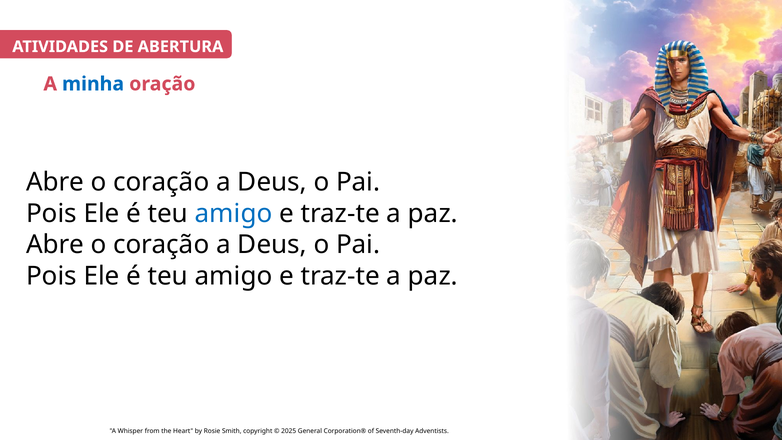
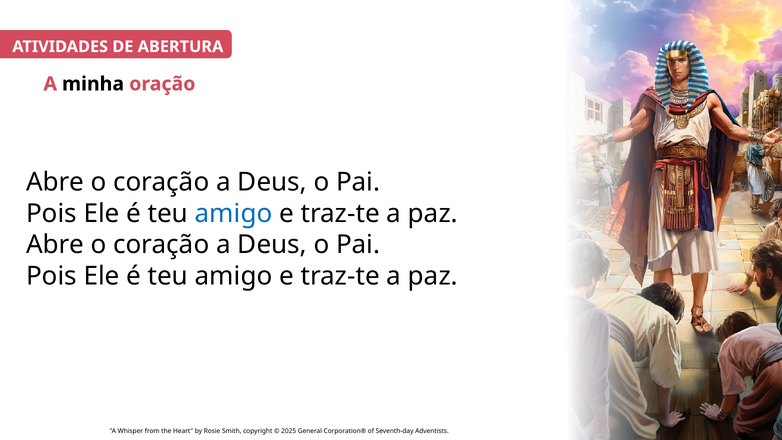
minha colour: blue -> black
